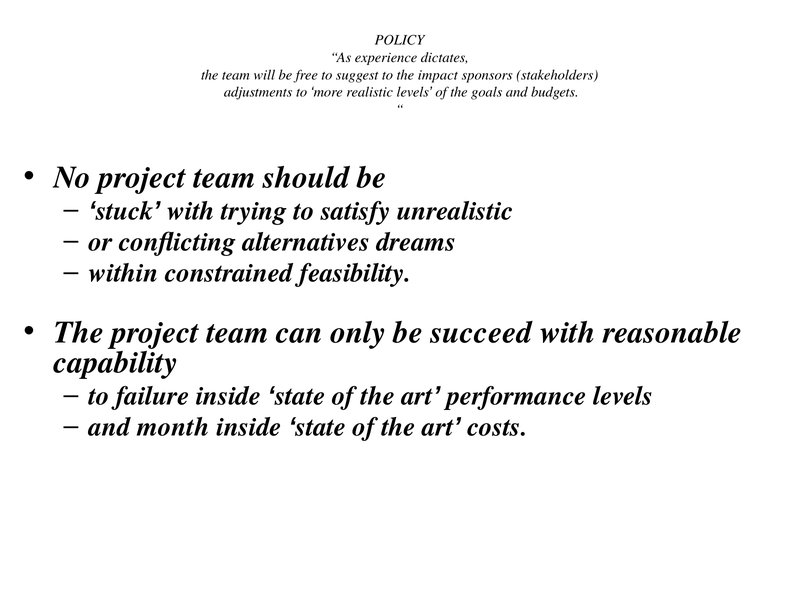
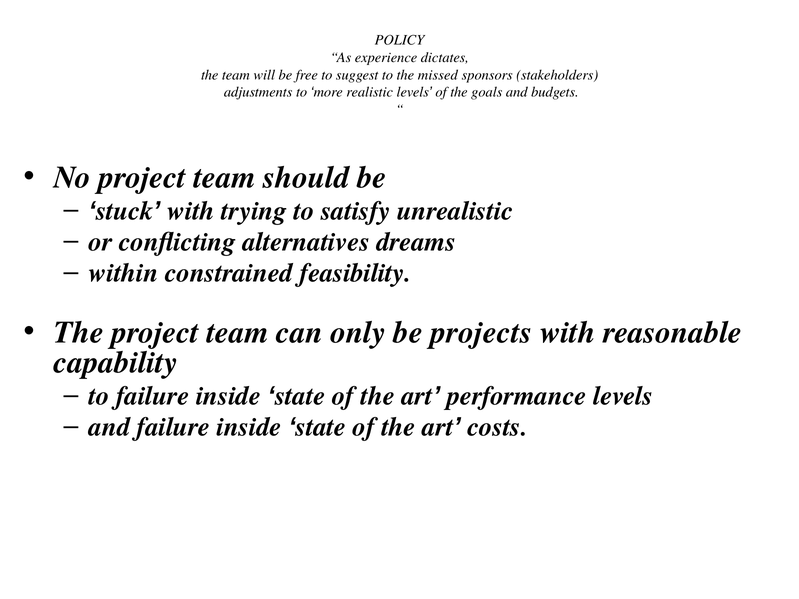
impact: impact -> missed
succeed: succeed -> projects
and month: month -> failure
